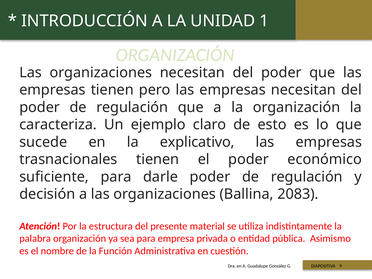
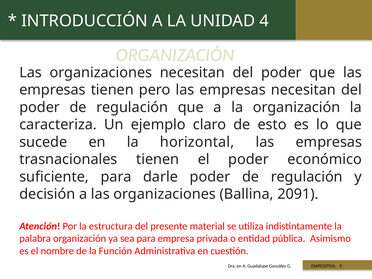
1: 1 -> 4
explicativo: explicativo -> horizontal
2083: 2083 -> 2091
